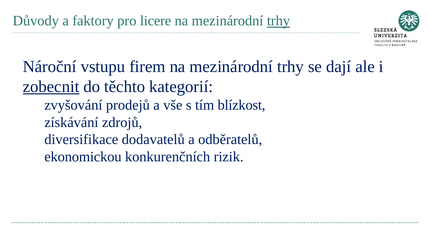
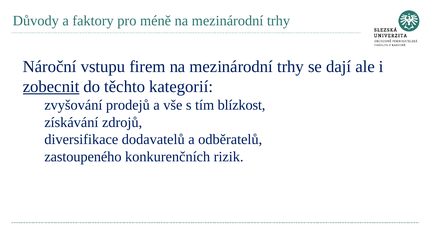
licere: licere -> méně
trhy at (278, 21) underline: present -> none
ekonomickou: ekonomickou -> zastoupeného
